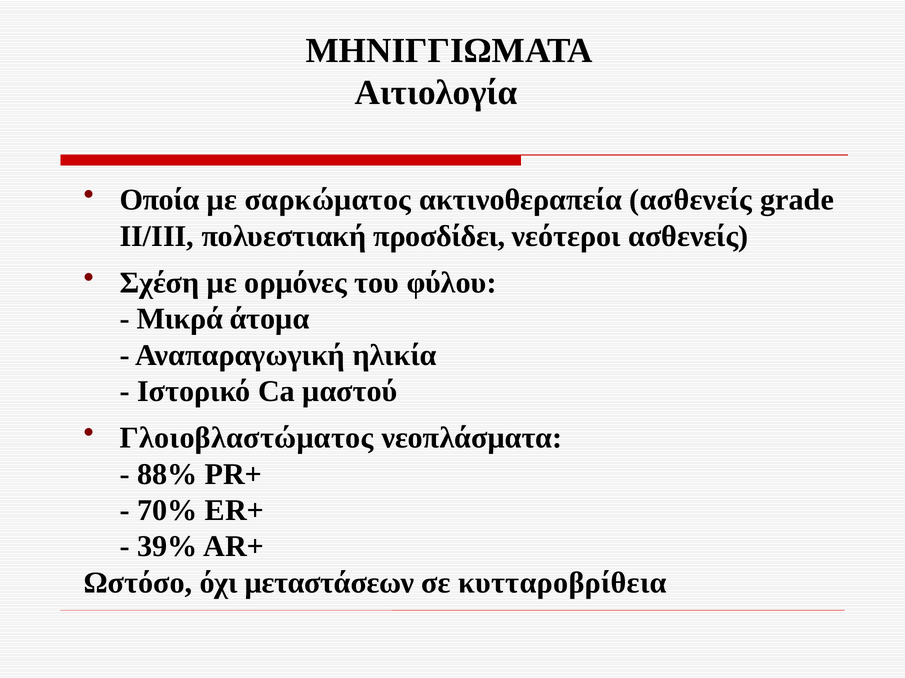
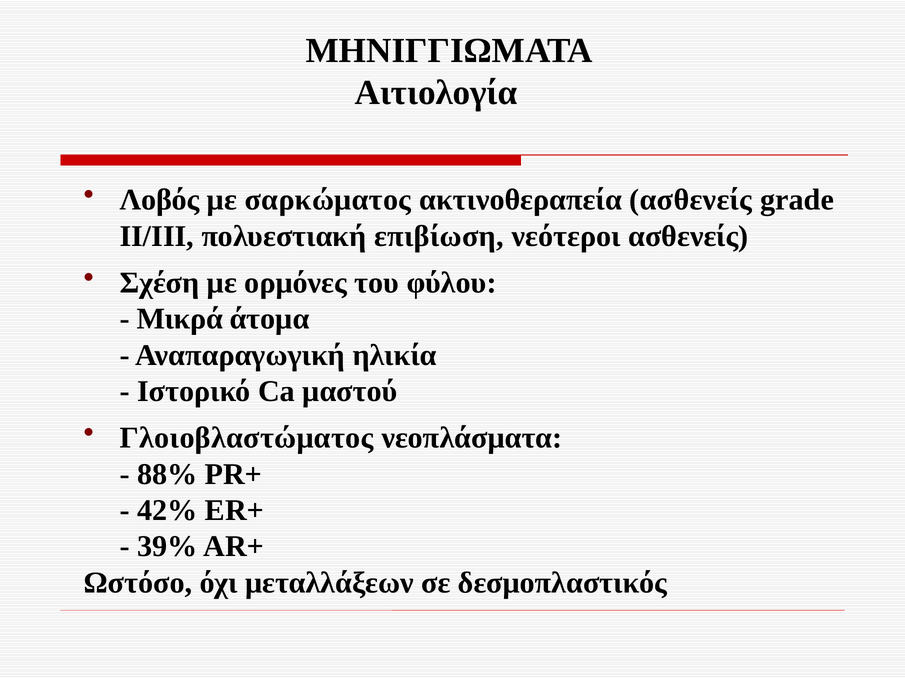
Οποία: Οποία -> Λοβός
προσδίδει: προσδίδει -> επιβίωση
70%: 70% -> 42%
μεταστάσεων: μεταστάσεων -> μεταλλάξεων
κυτταροβρίθεια: κυτταροβρίθεια -> δεσμοπλαστικός
